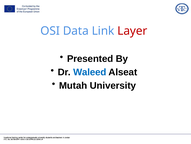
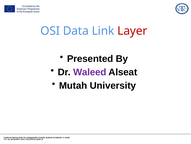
Waleed colour: blue -> purple
